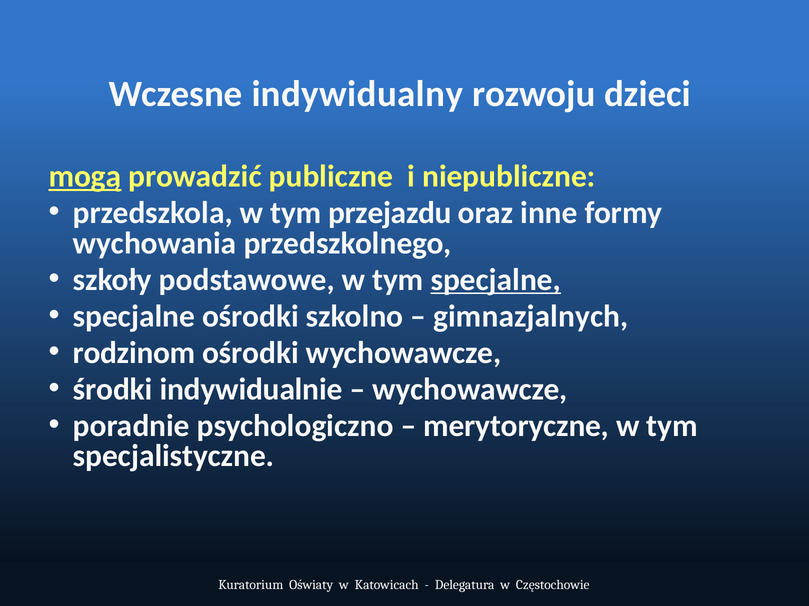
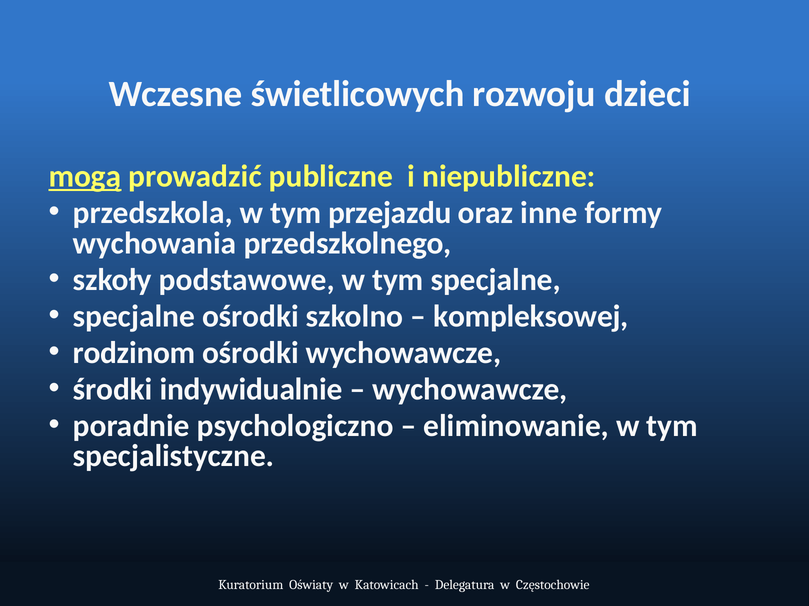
indywidualny: indywidualny -> świetlicowych
specjalne at (496, 280) underline: present -> none
gimnazjalnych: gimnazjalnych -> kompleksowej
merytoryczne: merytoryczne -> eliminowanie
